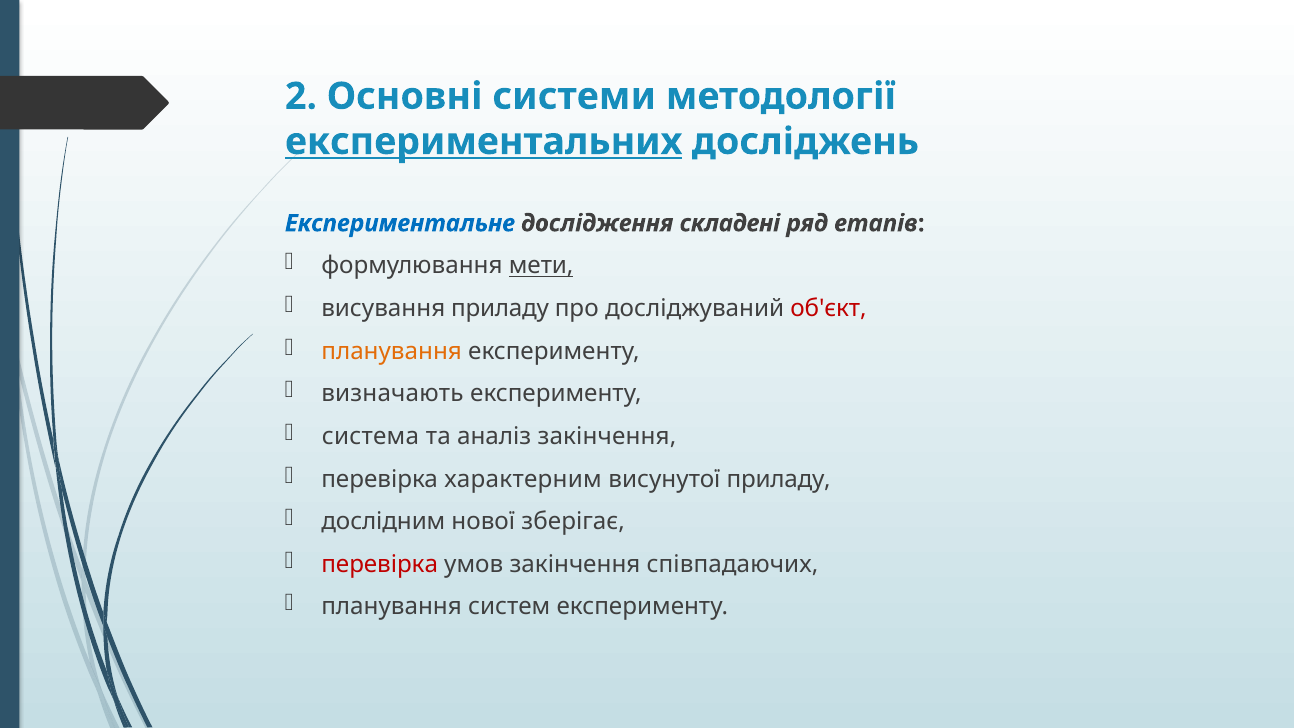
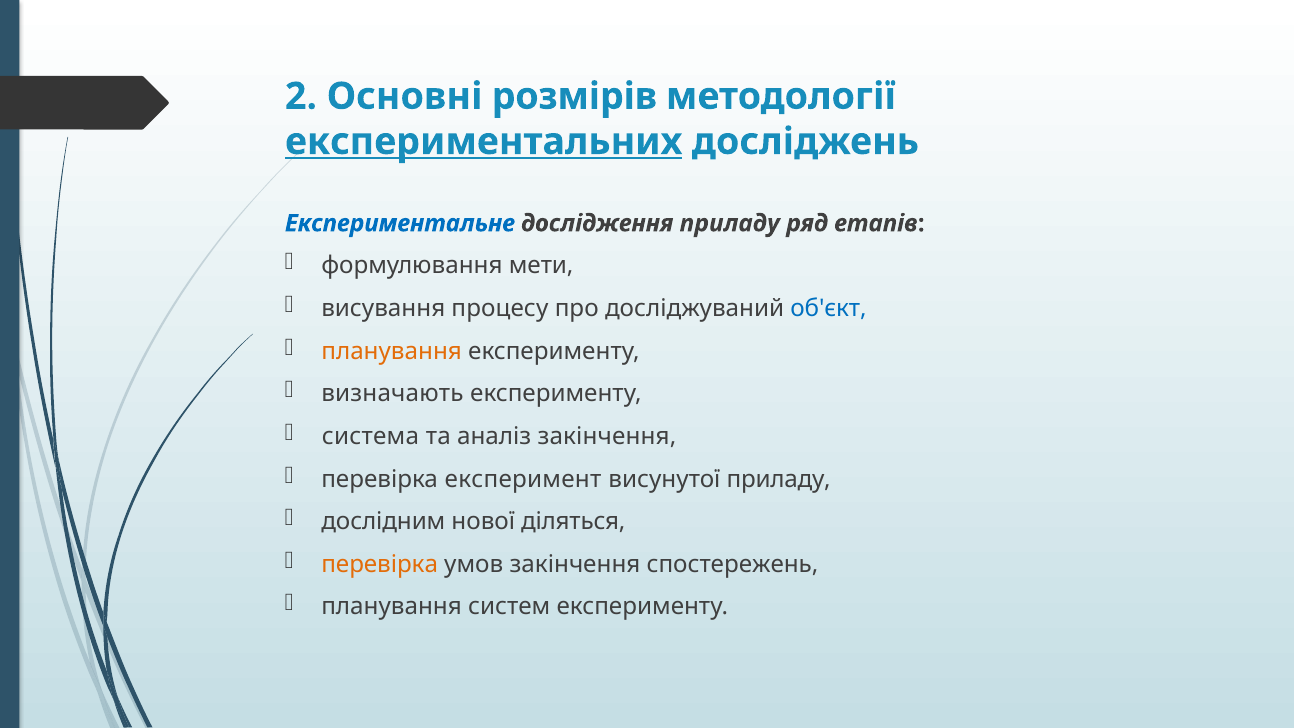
системи: системи -> розмірів
дослідження складені: складені -> приладу
мети underline: present -> none
висування приладу: приладу -> процесу
об'єкт colour: red -> blue
характерним: характерним -> експеримент
зберігає: зберігає -> діляться
перевірка at (380, 564) colour: red -> orange
співпадаючих: співпадаючих -> спостережень
